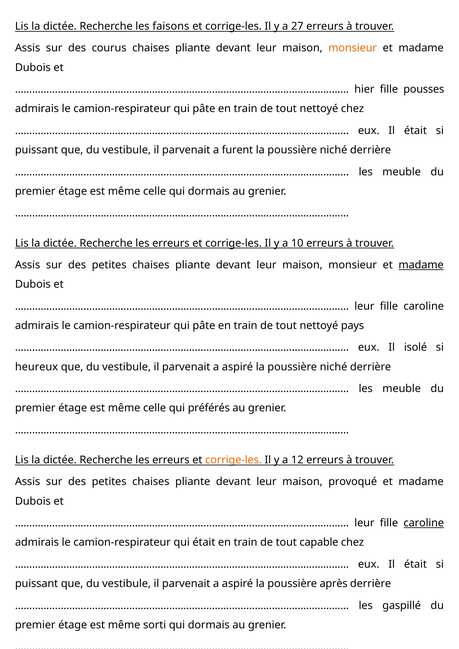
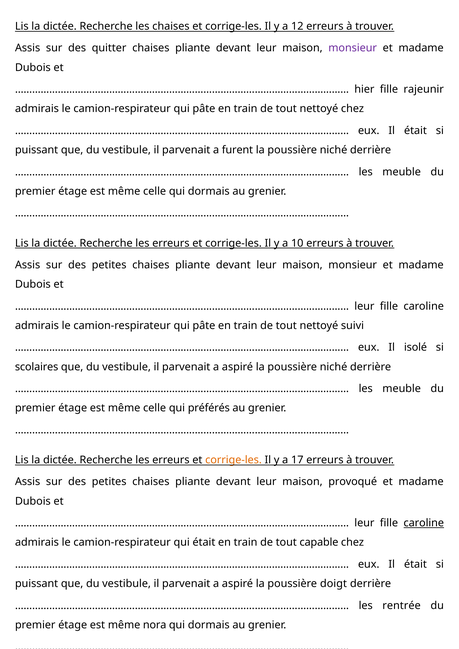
les faisons: faisons -> chaises
27: 27 -> 12
courus: courus -> quitter
monsieur at (353, 48) colour: orange -> purple
pousses: pousses -> rajeunir
madame at (421, 265) underline: present -> none
pays: pays -> suivi
heureux: heureux -> scolaires
12: 12 -> 17
après: après -> doigt
gaspillé: gaspillé -> rentrée
sorti: sorti -> nora
